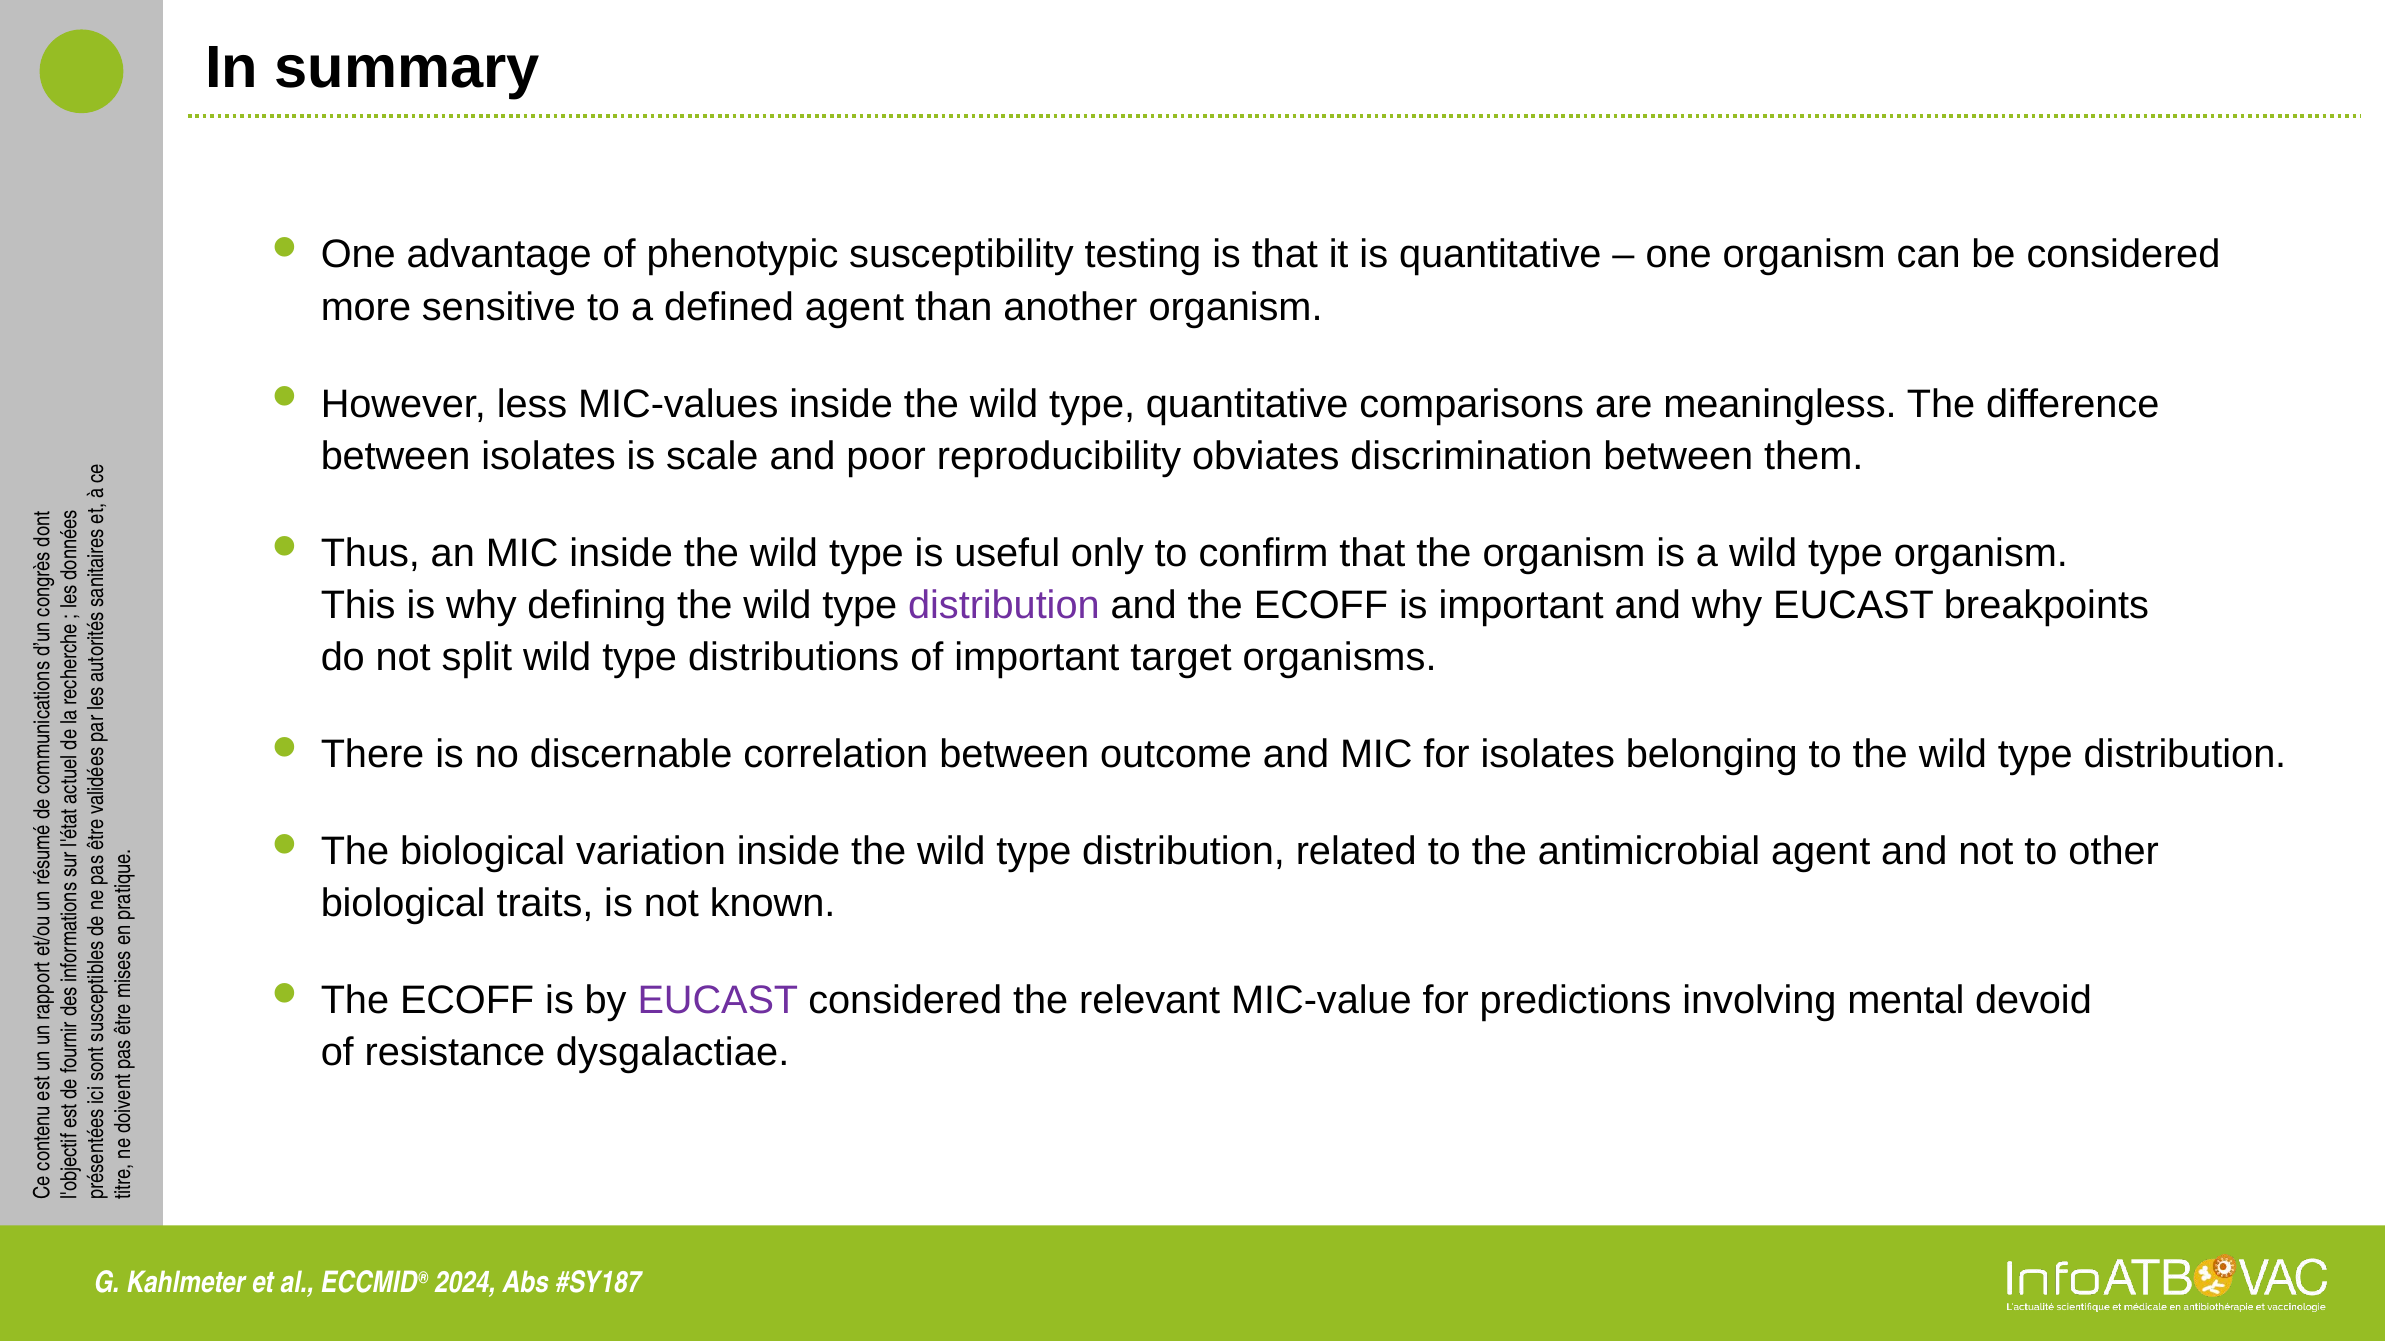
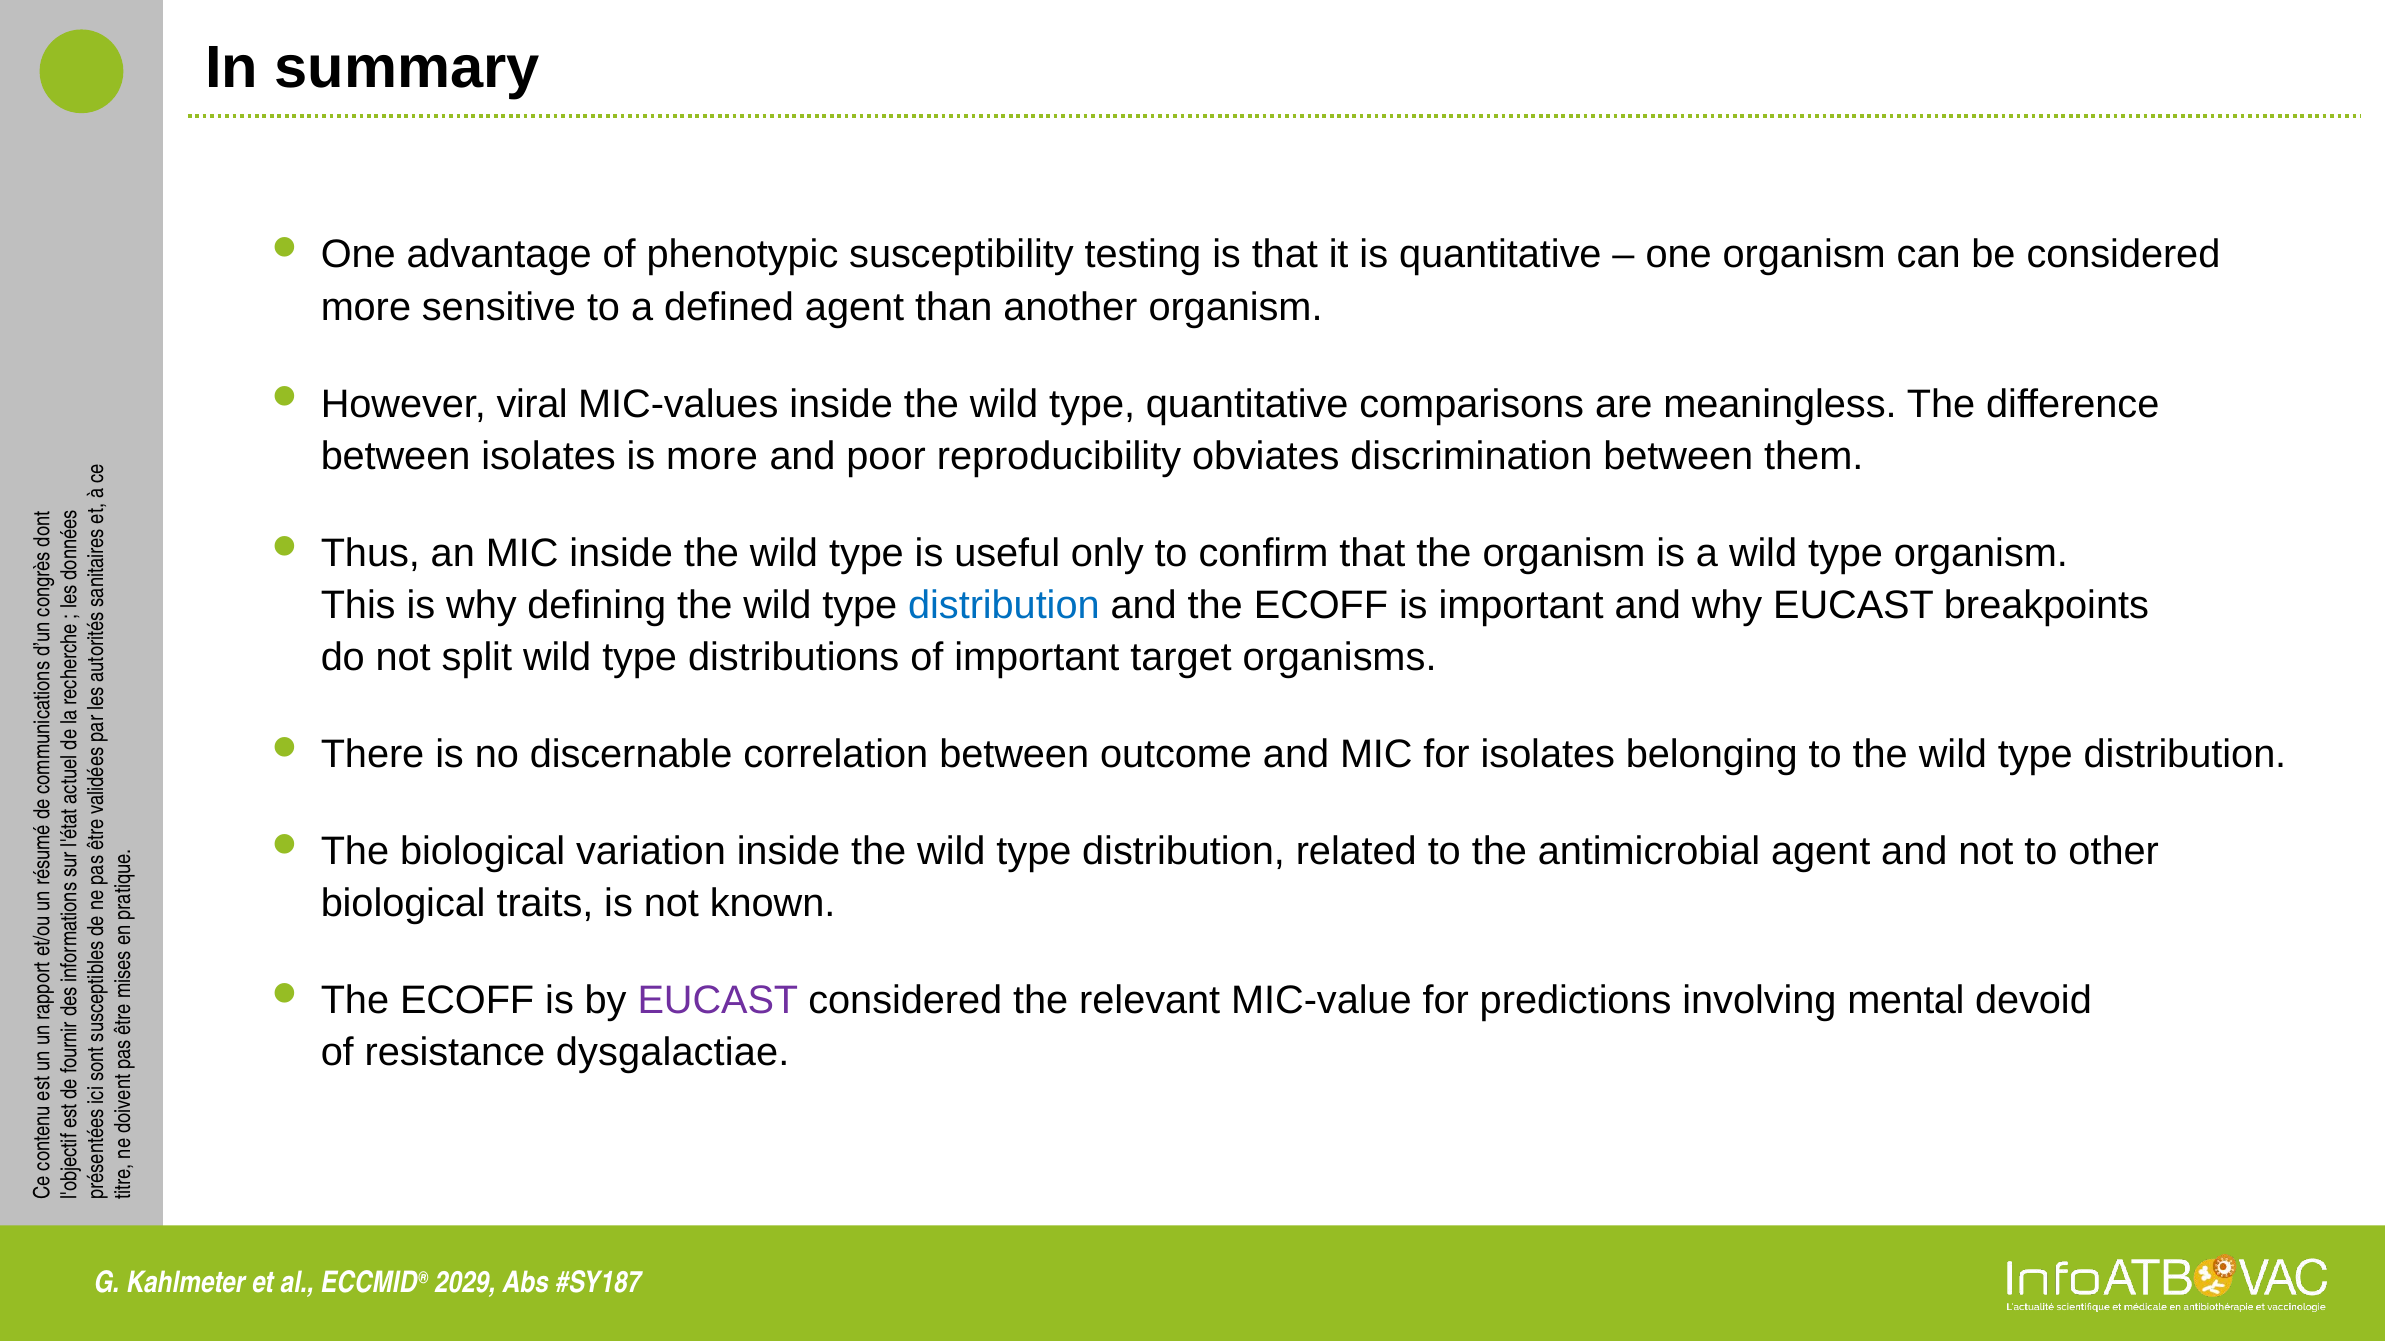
less: less -> viral
is scale: scale -> more
distribution at (1004, 605) colour: purple -> blue
2024: 2024 -> 2029
